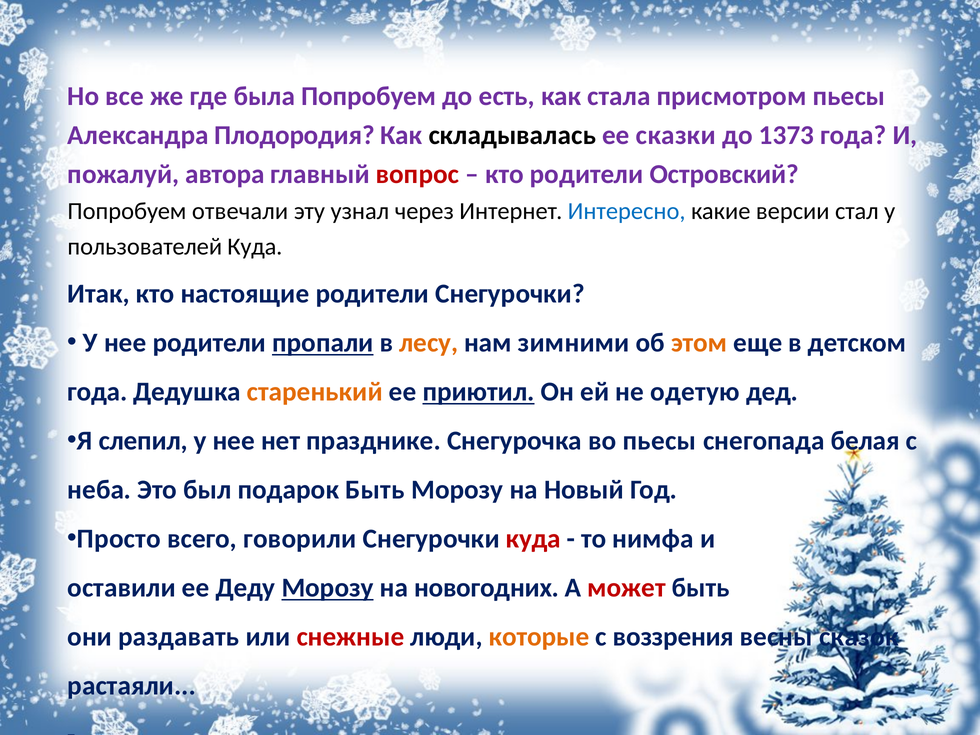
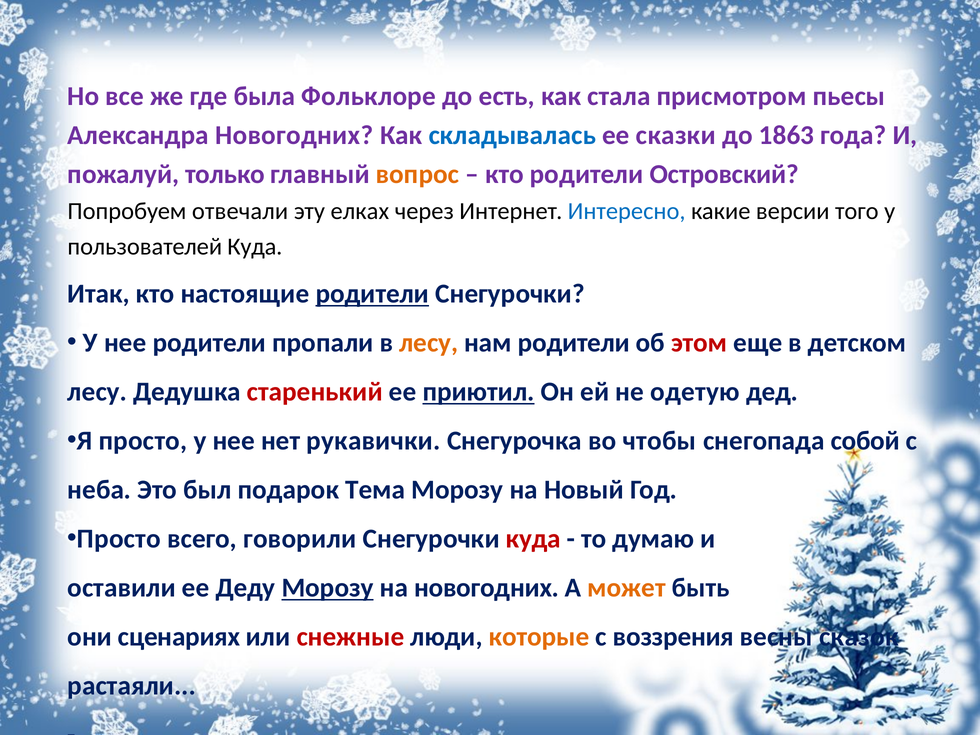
была Попробуем: Попробуем -> Фольклоре
Александра Плодородия: Плодородия -> Новогодних
складывалась colour: black -> blue
1373: 1373 -> 1863
автора: автора -> только
вопрос colour: red -> orange
узнал: узнал -> елках
стал: стал -> того
родители at (372, 294) underline: none -> present
пропали underline: present -> none
нам зимними: зимними -> родители
этом colour: orange -> red
года at (97, 392): года -> лесу
старенький colour: orange -> red
Я слепил: слепил -> просто
празднике: празднике -> рукавички
во пьесы: пьесы -> чтобы
белая: белая -> собой
подарок Быть: Быть -> Тема
нимфа: нимфа -> думаю
может colour: red -> orange
раздавать: раздавать -> сценариях
